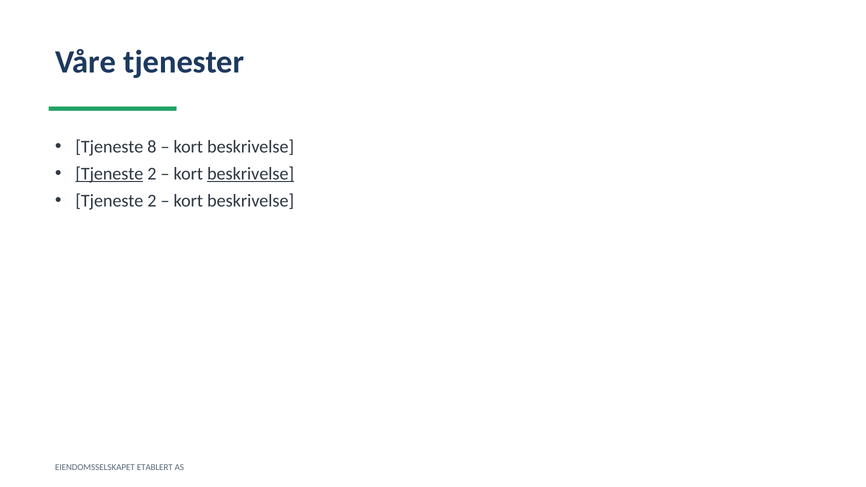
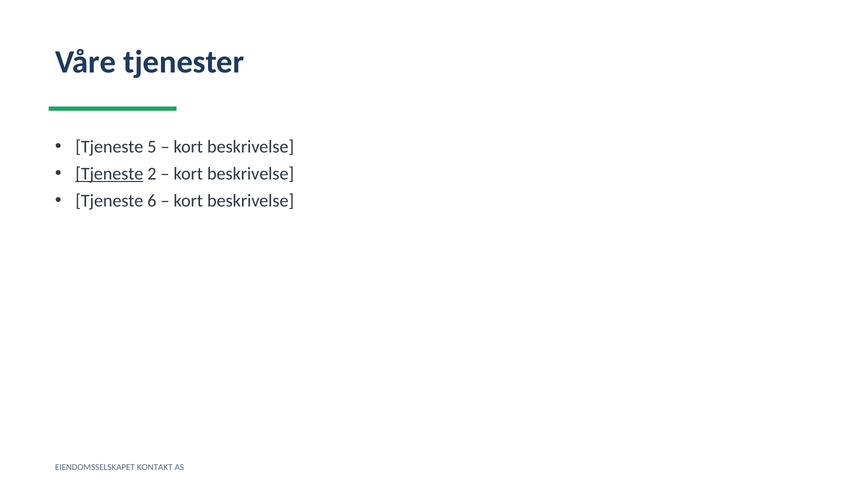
8: 8 -> 5
beskrivelse at (251, 174) underline: present -> none
2 at (152, 201): 2 -> 6
ETABLERT: ETABLERT -> KONTAKT
